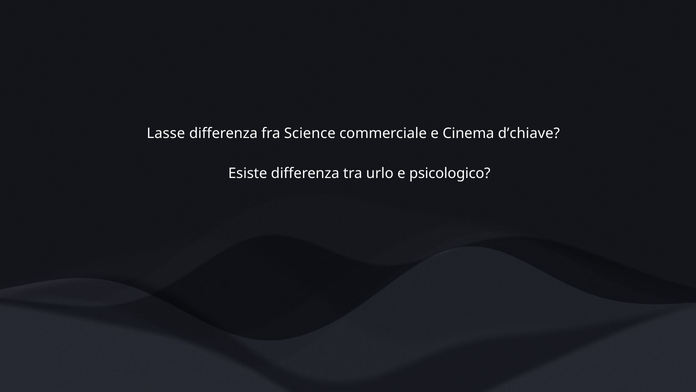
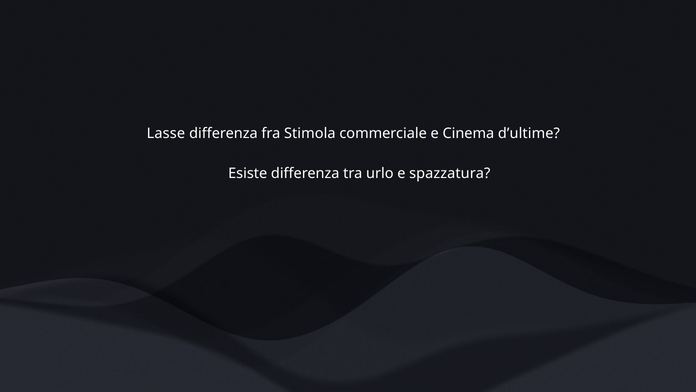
Science: Science -> Stimola
d’chiave: d’chiave -> d’ultime
psicologico: psicologico -> spazzatura
